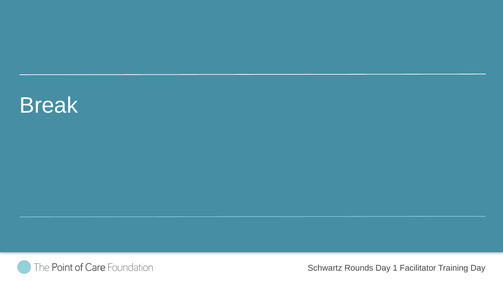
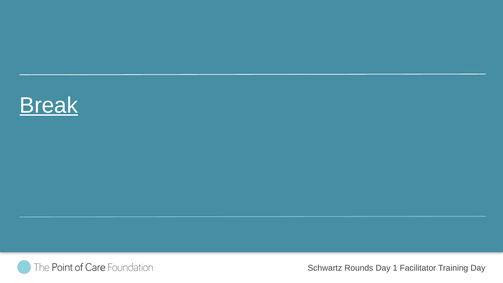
Break underline: none -> present
